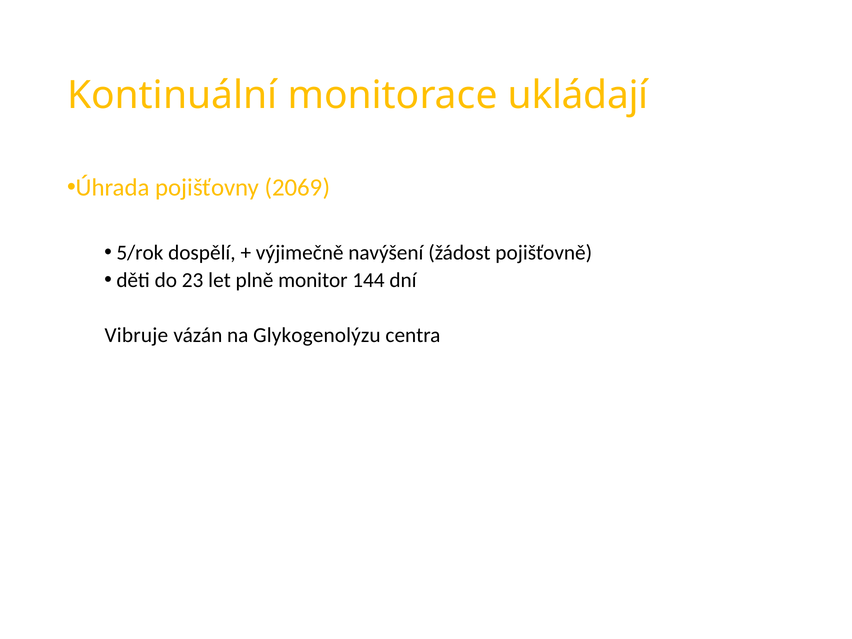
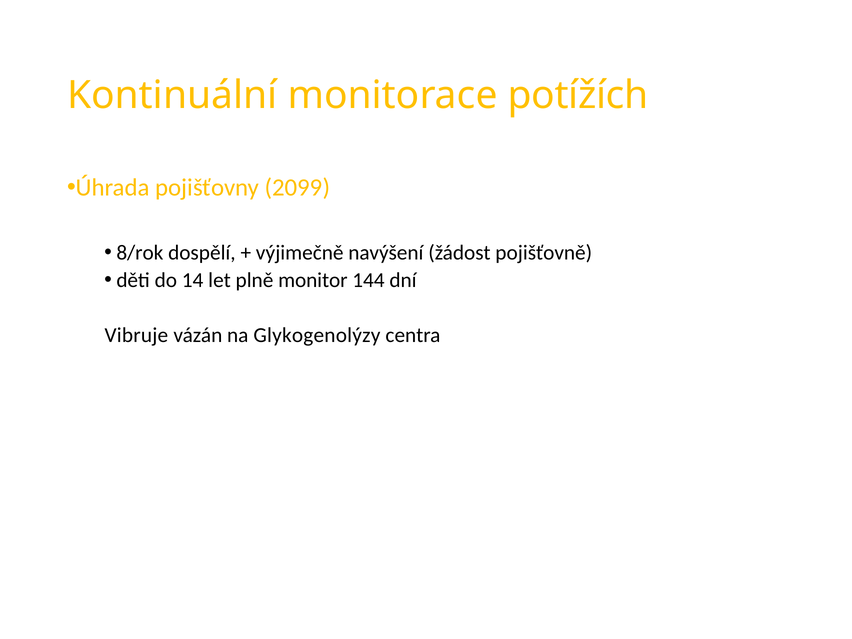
ukládají: ukládají -> potížích
2069: 2069 -> 2099
5/rok: 5/rok -> 8/rok
23: 23 -> 14
Glykogenolýzu: Glykogenolýzu -> Glykogenolýzy
